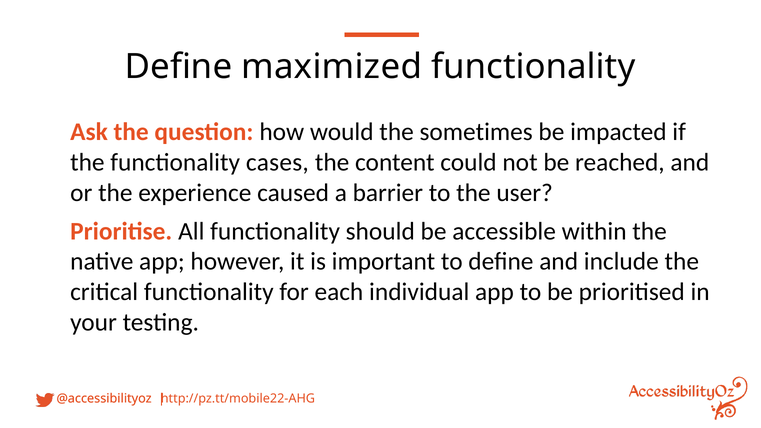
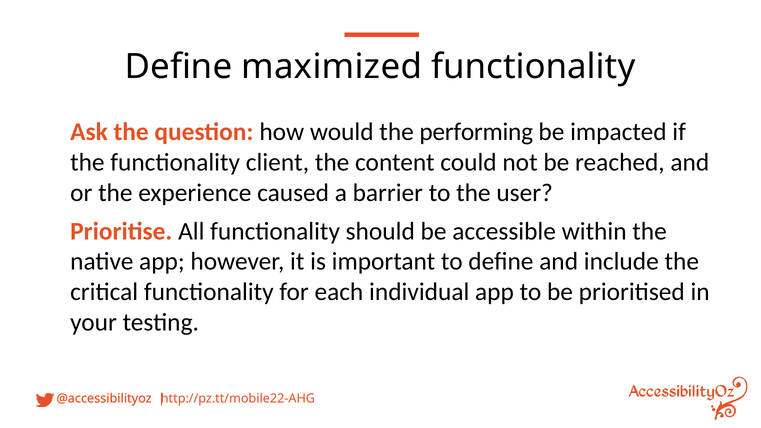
sometimes: sometimes -> performing
cases: cases -> client
